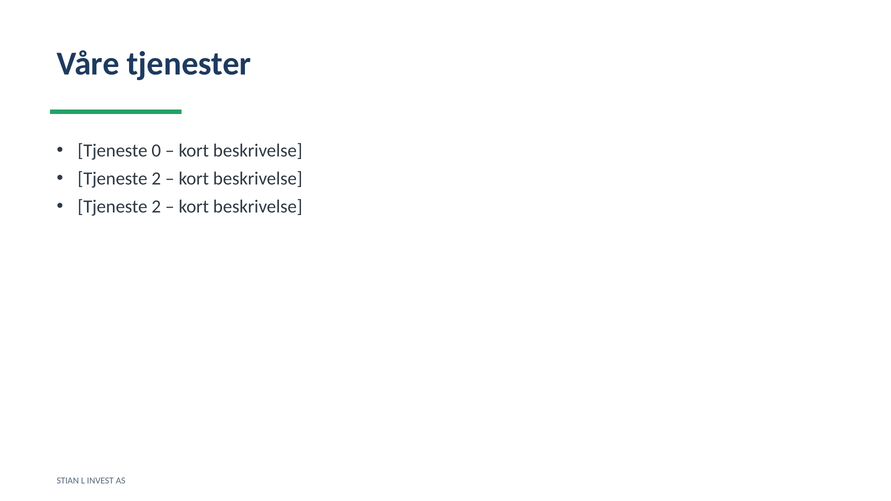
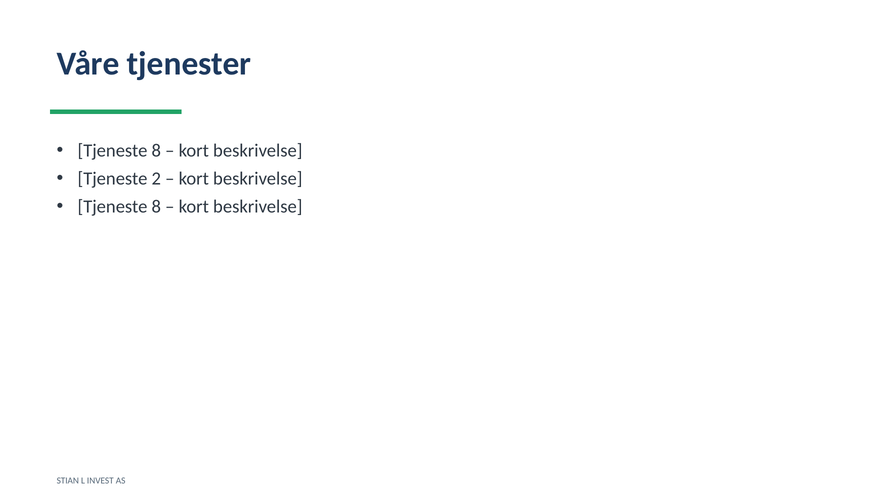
0 at (156, 151): 0 -> 8
2 at (156, 207): 2 -> 8
